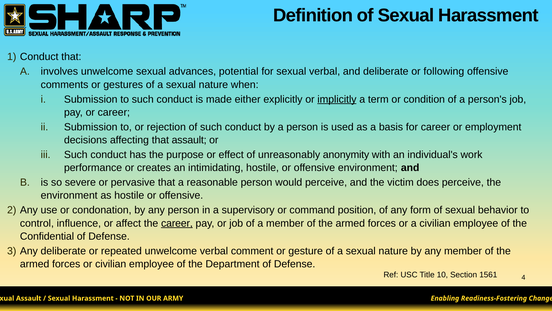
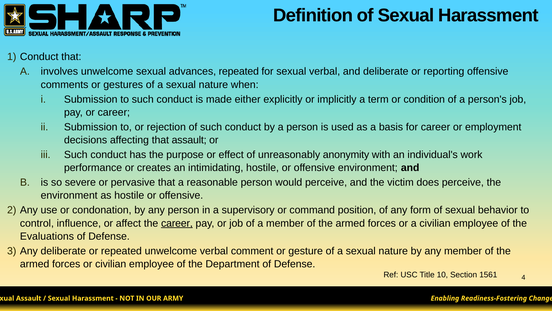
advances potential: potential -> repeated
following: following -> reporting
implicitly underline: present -> none
Confidential: Confidential -> Evaluations
